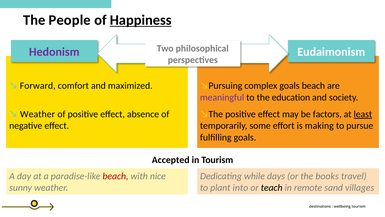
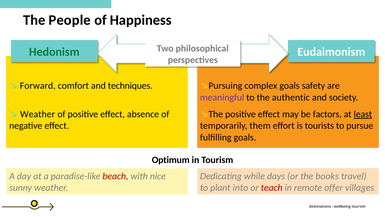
Happiness underline: present -> none
Hedonism colour: purple -> green
maximized: maximized -> techniques
goals beach: beach -> safety
education: education -> authentic
some: some -> them
making: making -> tourists
Accepted: Accepted -> Optimum
teach colour: black -> red
sand: sand -> offer
